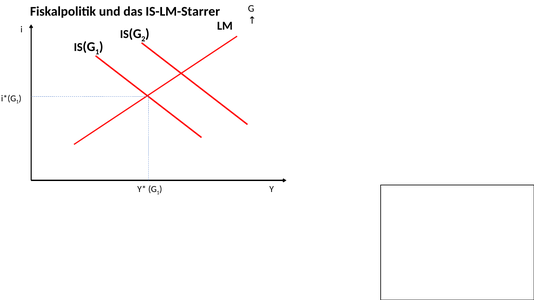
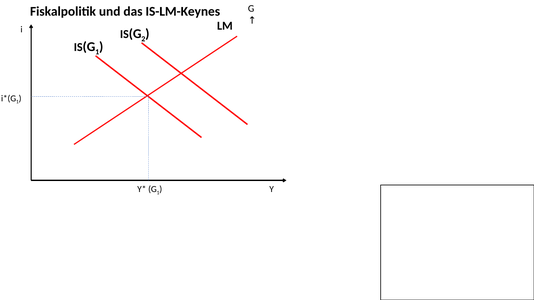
IS-LM-Starrer: IS-LM-Starrer -> IS-LM-Keynes
